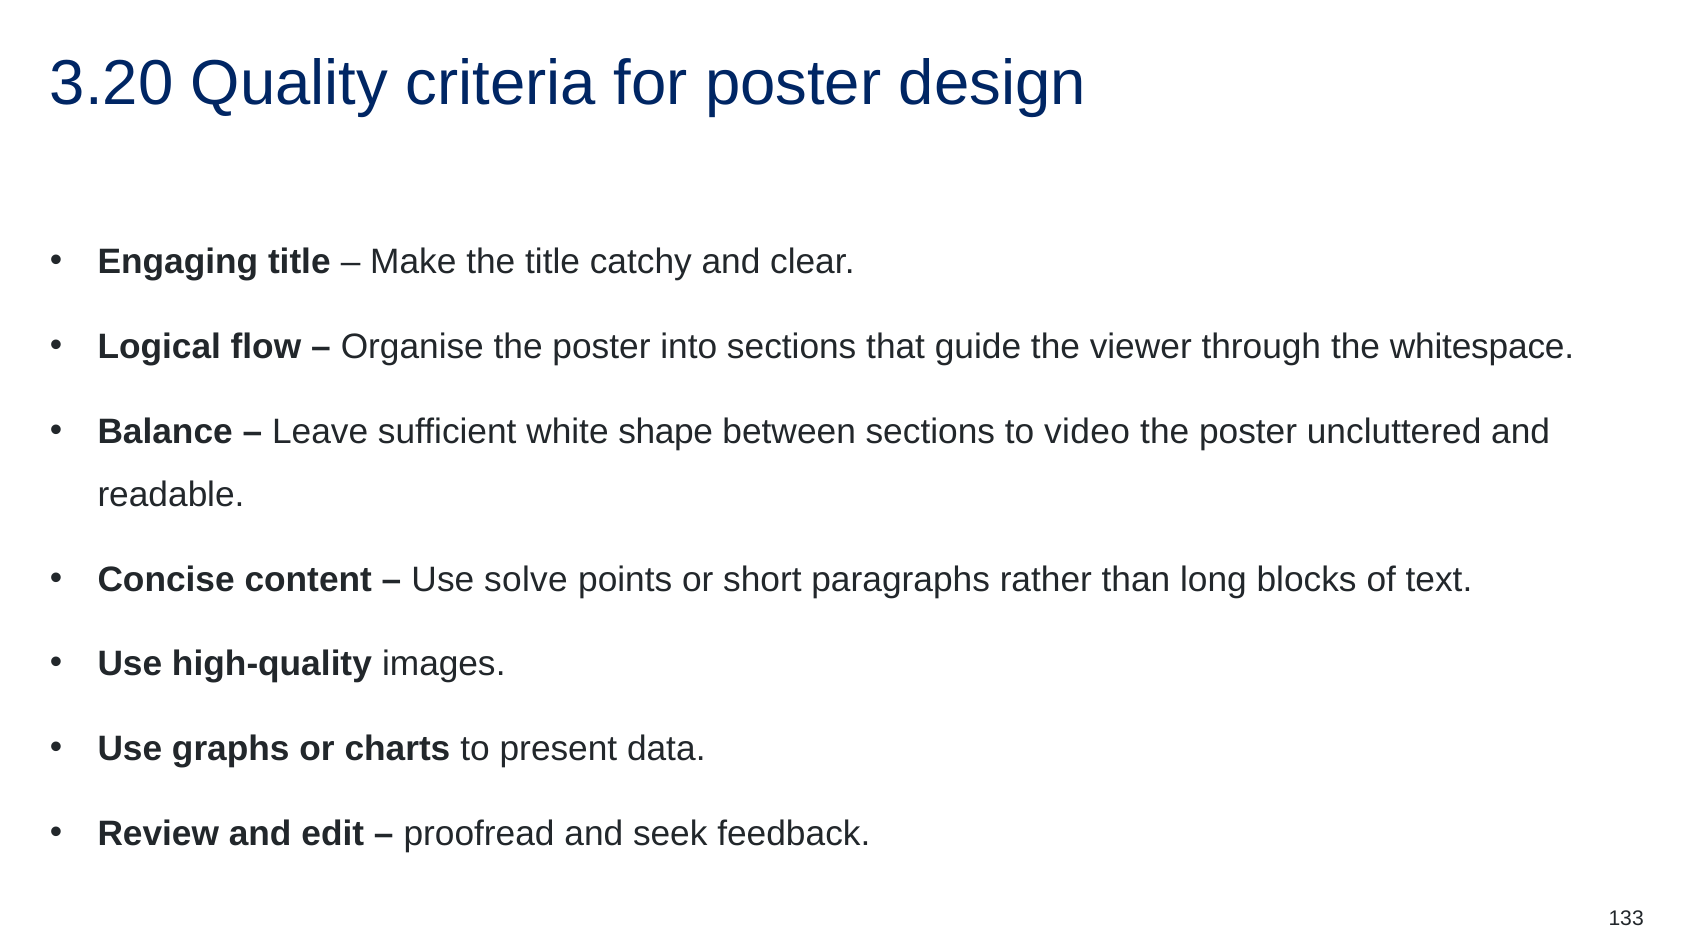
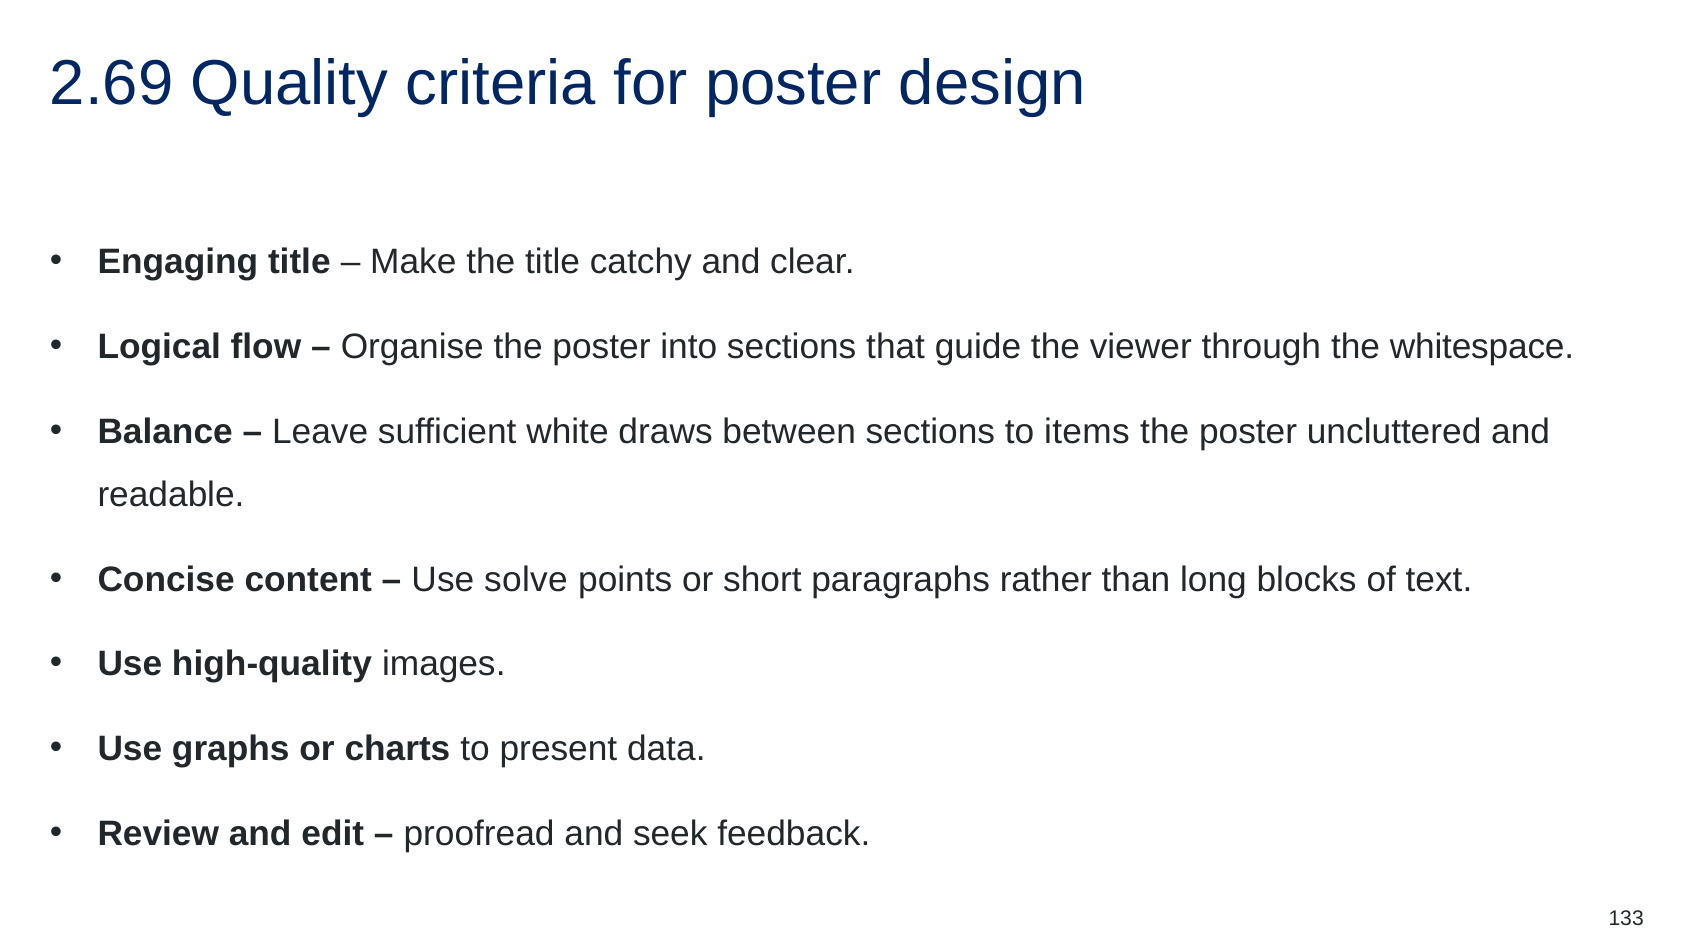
3.20: 3.20 -> 2.69
shape: shape -> draws
video: video -> items
